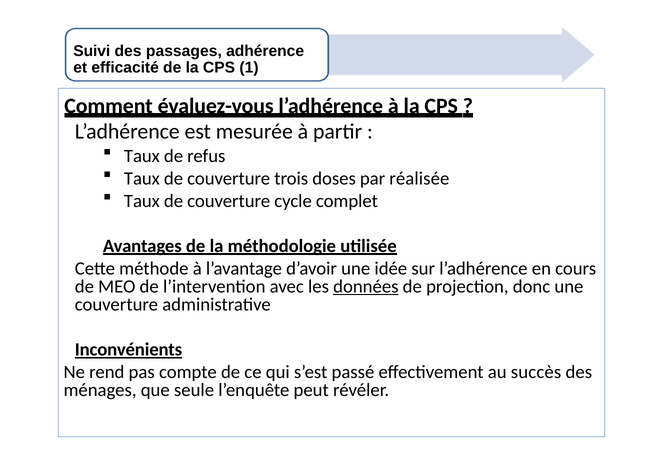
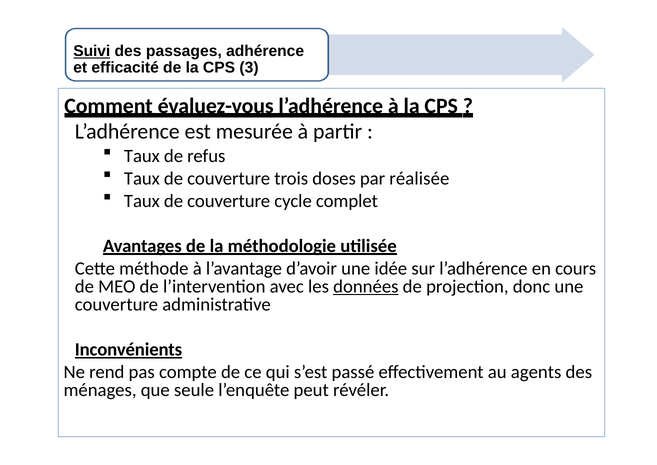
Suivi underline: none -> present
1: 1 -> 3
succès: succès -> agents
